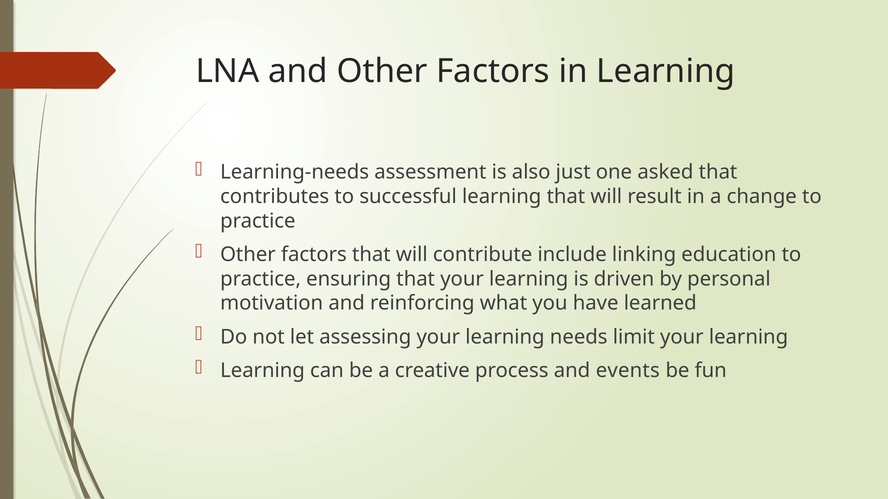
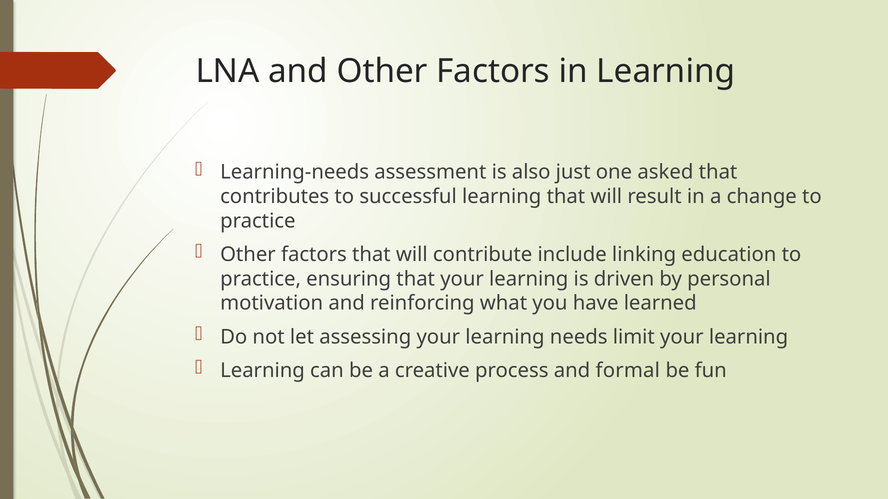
events: events -> formal
